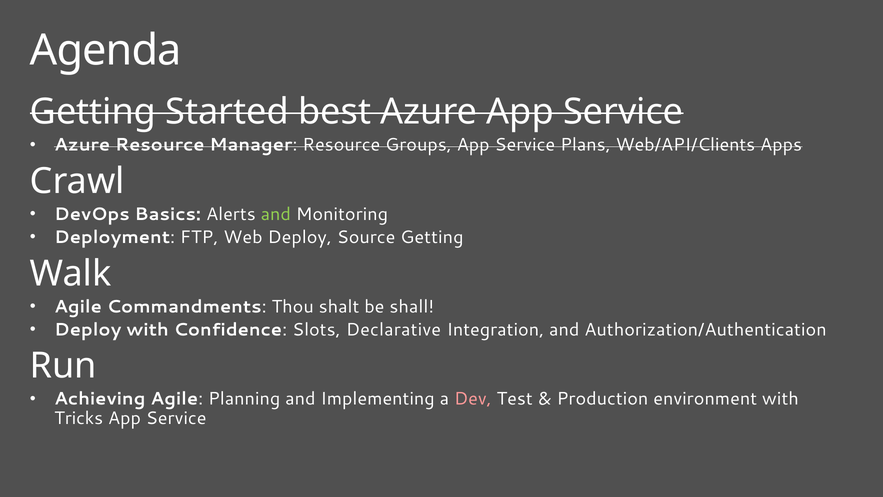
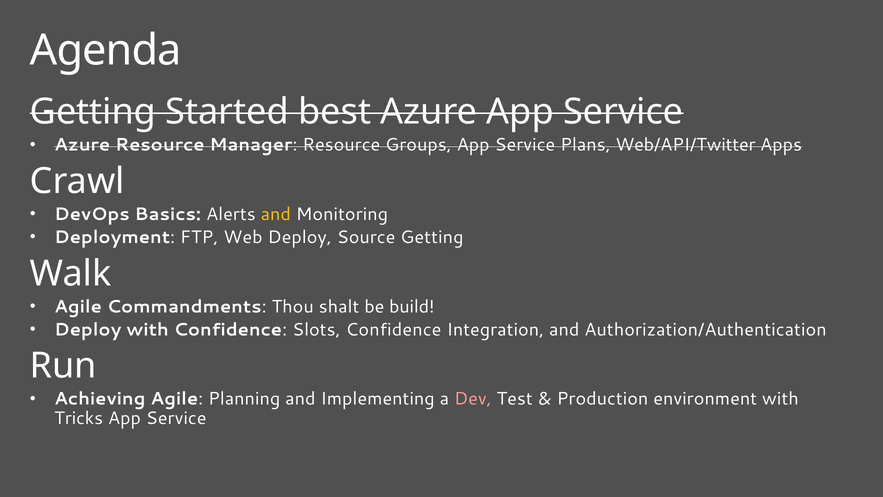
Web/API/Clients: Web/API/Clients -> Web/API/Twitter
and at (276, 214) colour: light green -> yellow
shall: shall -> build
Slots Declarative: Declarative -> Confidence
